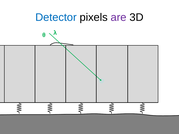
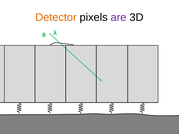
Detector colour: blue -> orange
